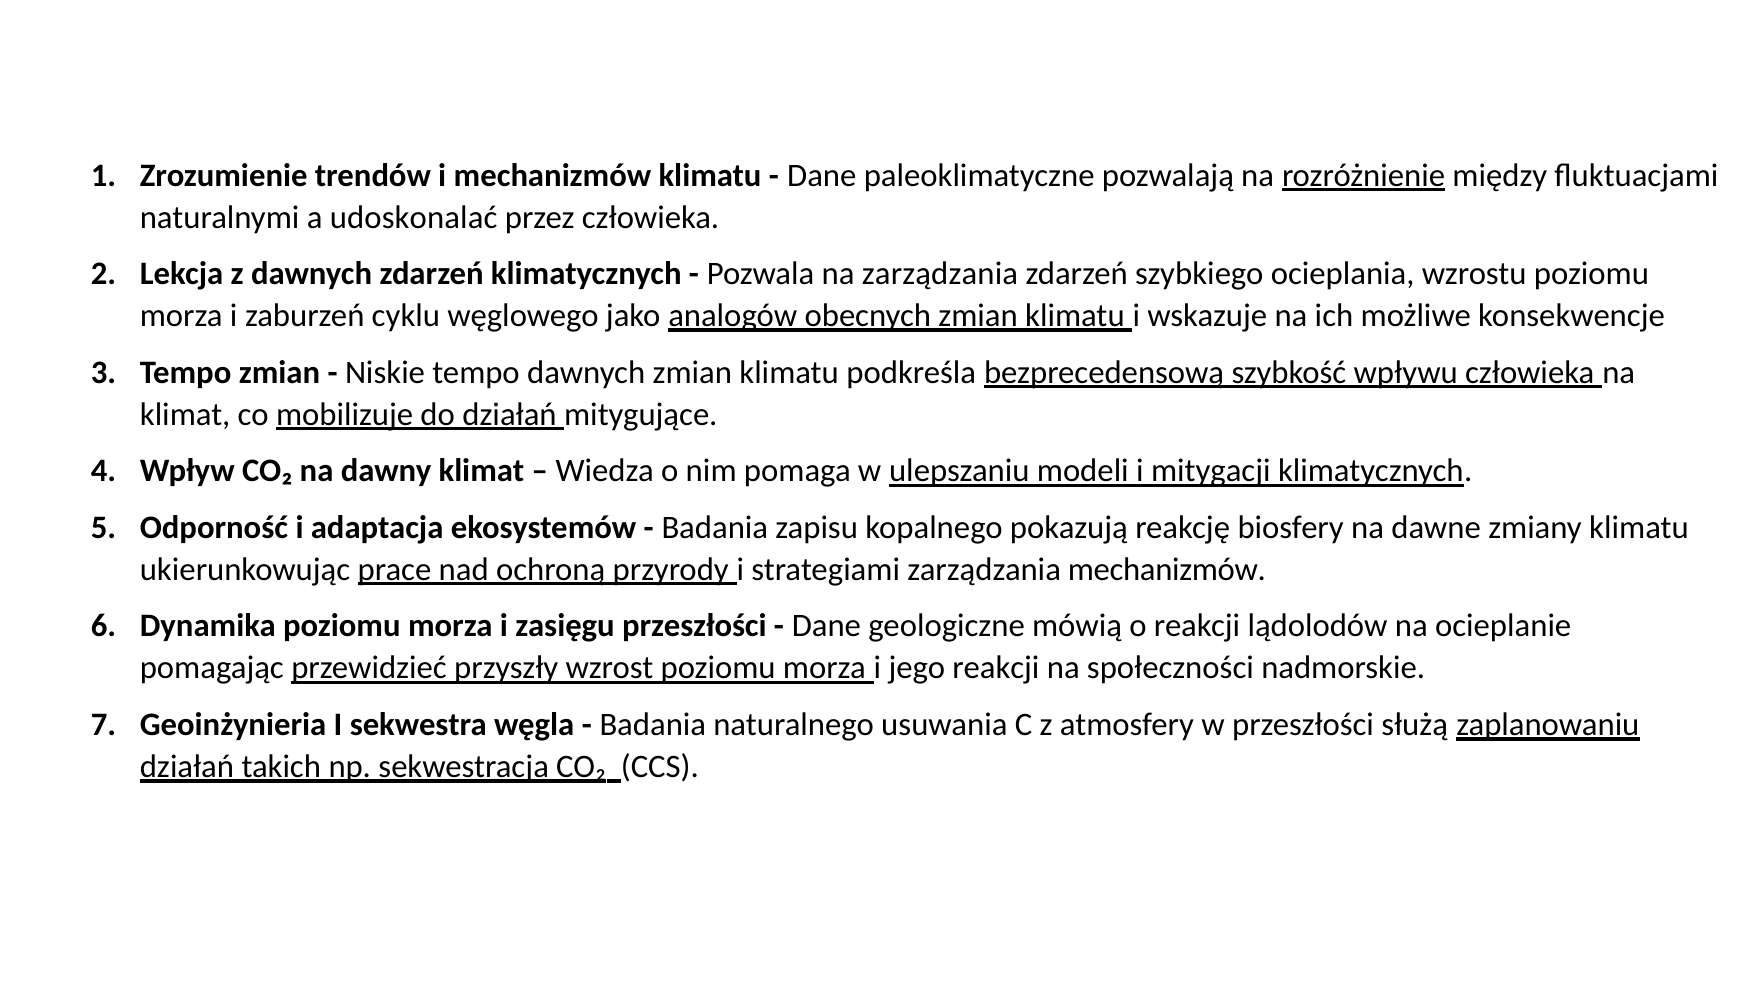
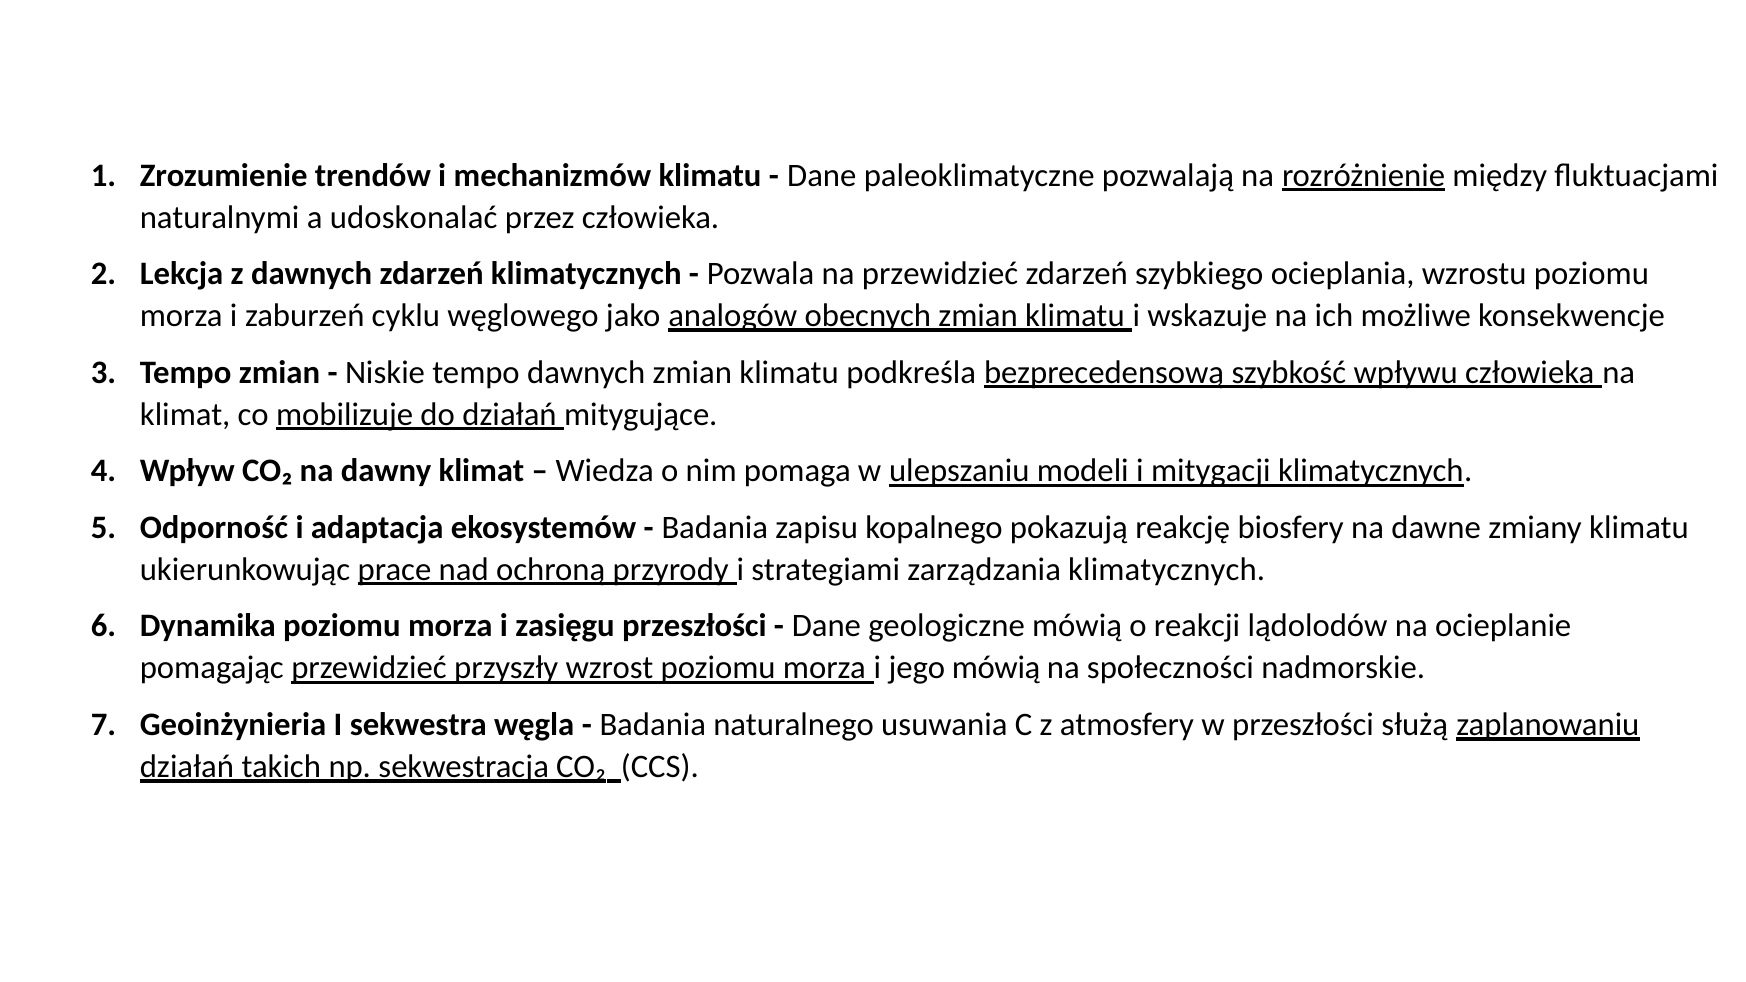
na zarządzania: zarządzania -> przewidzieć
zarządzania mechanizmów: mechanizmów -> klimatycznych
jego reakcji: reakcji -> mówią
